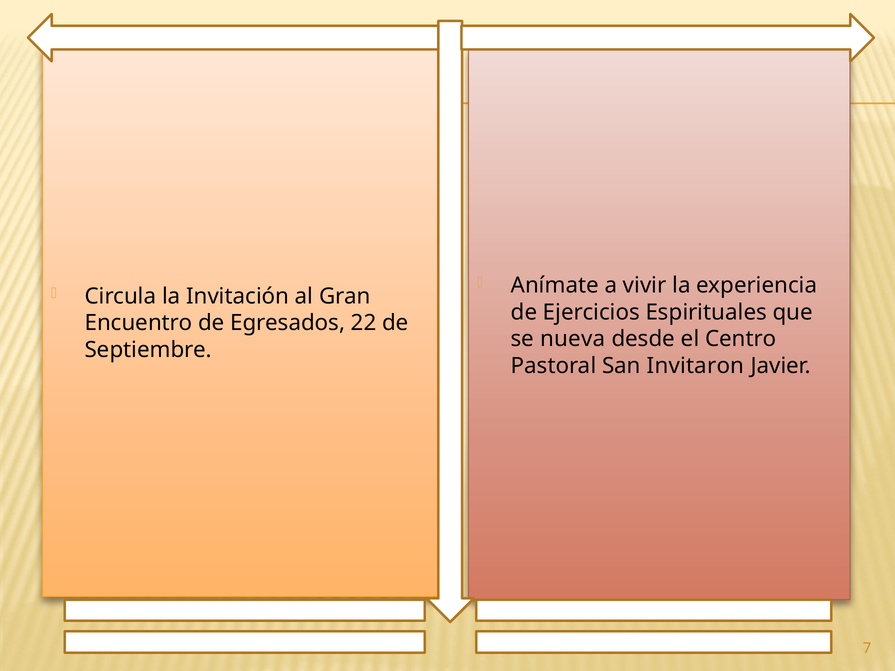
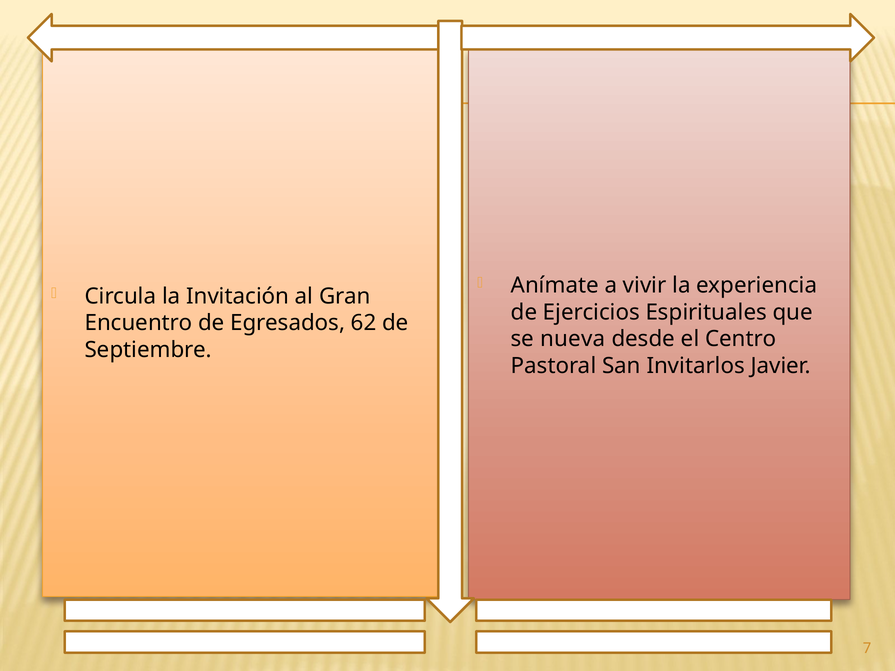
22: 22 -> 62
Invitaron: Invitaron -> Invitarlos
